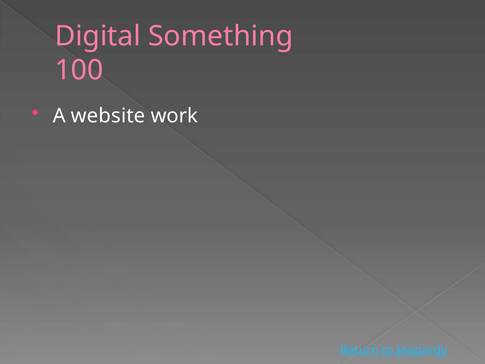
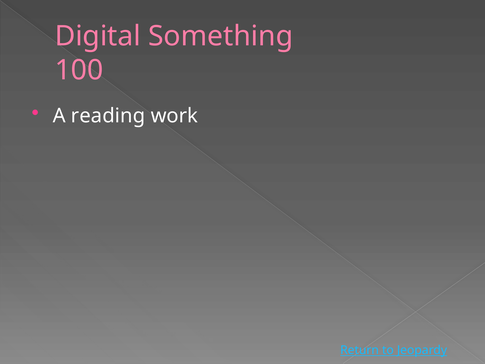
website: website -> reading
